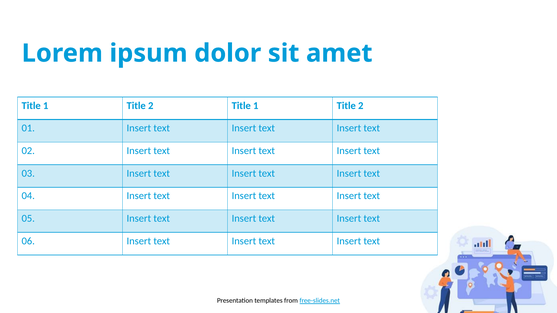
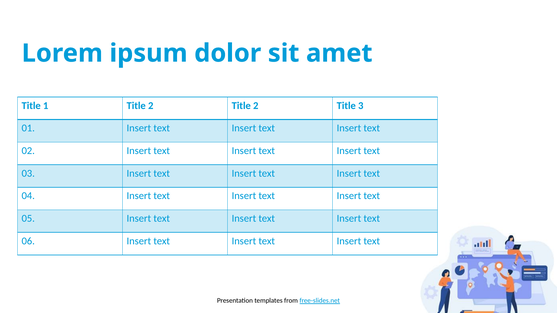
2 Title 1: 1 -> 2
2 at (361, 106): 2 -> 3
